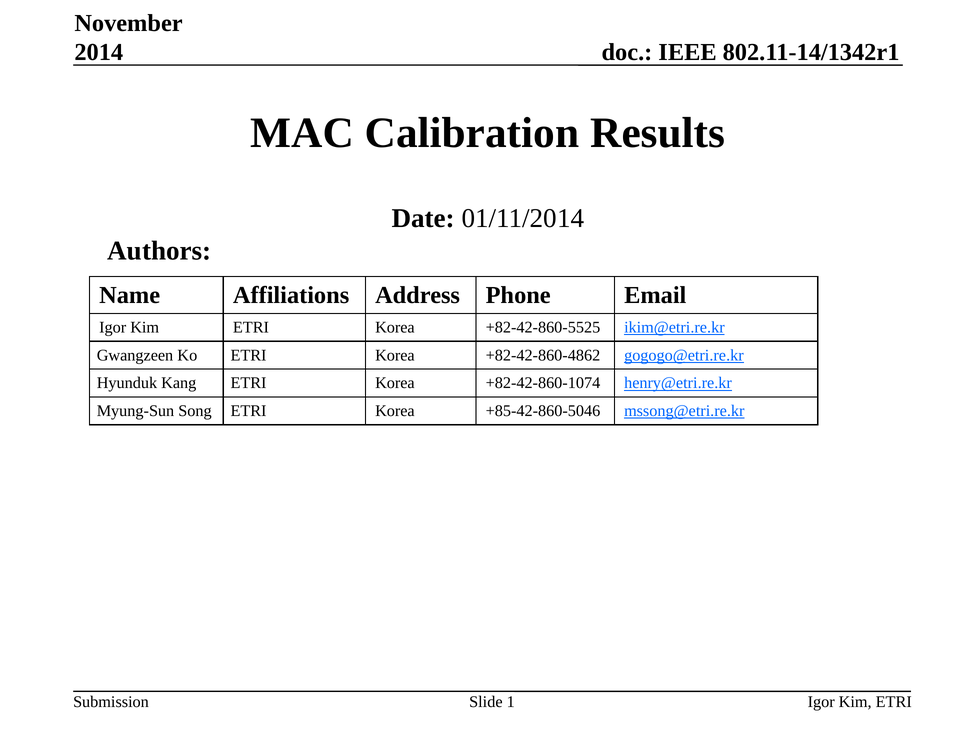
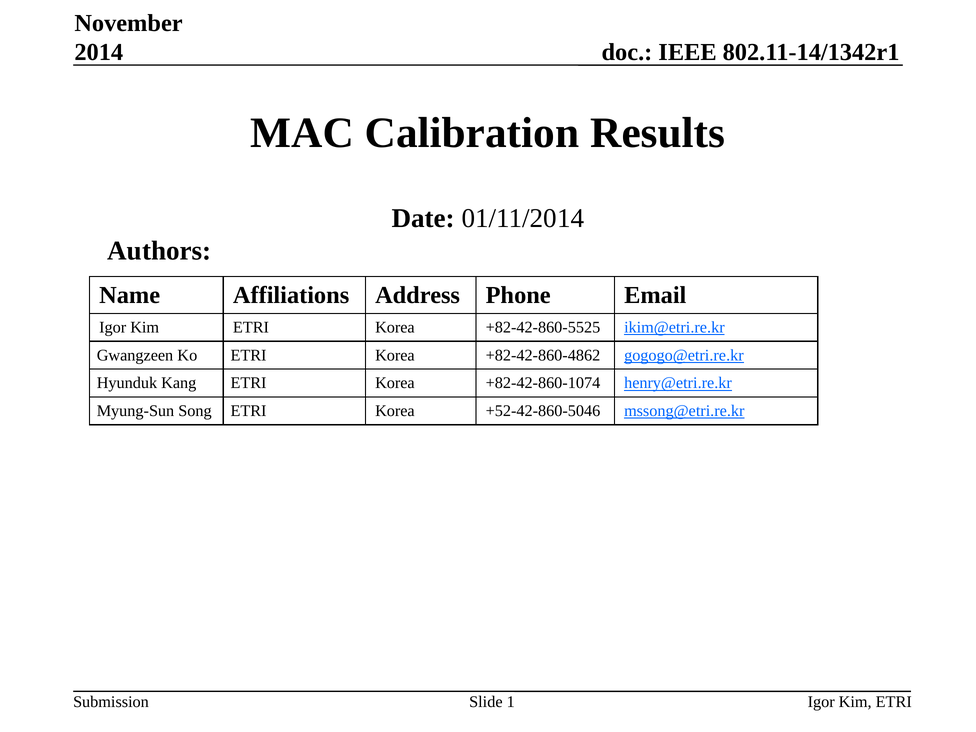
+85-42-860-5046: +85-42-860-5046 -> +52-42-860-5046
